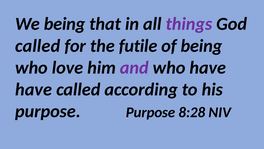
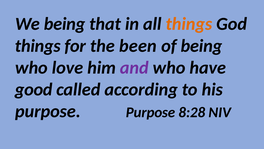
things at (189, 24) colour: purple -> orange
called at (38, 46): called -> things
futile: futile -> been
have at (34, 89): have -> good
